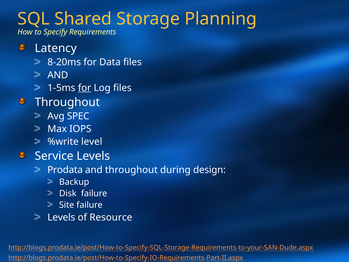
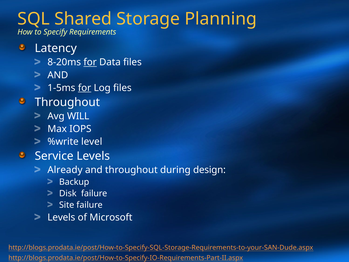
for at (90, 62) underline: none -> present
SPEC: SPEC -> WILL
Prodata: Prodata -> Already
Resource: Resource -> Microsoft
